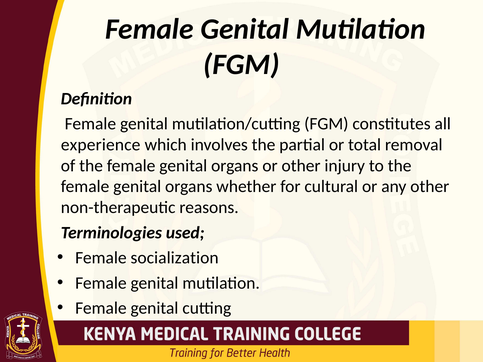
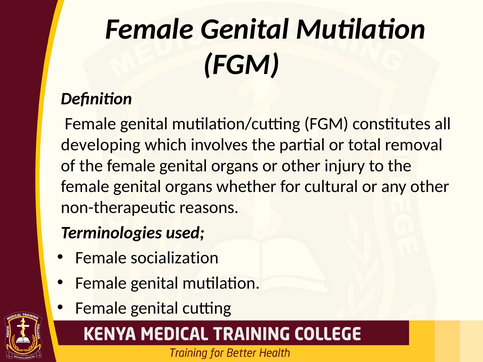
experience: experience -> developing
